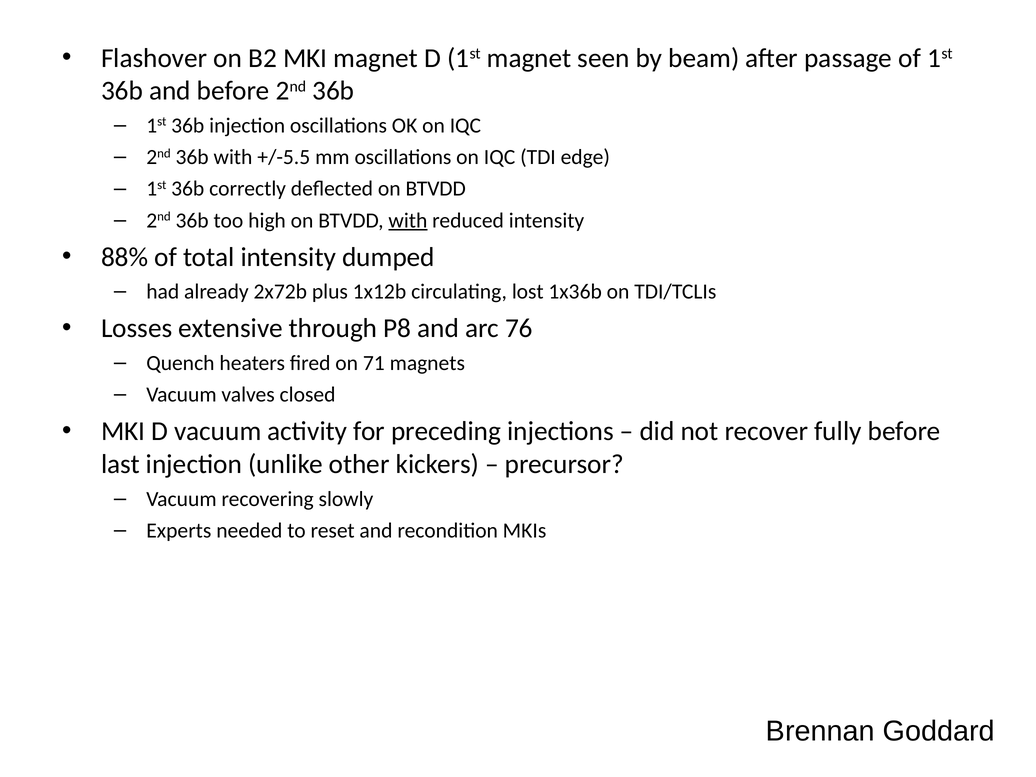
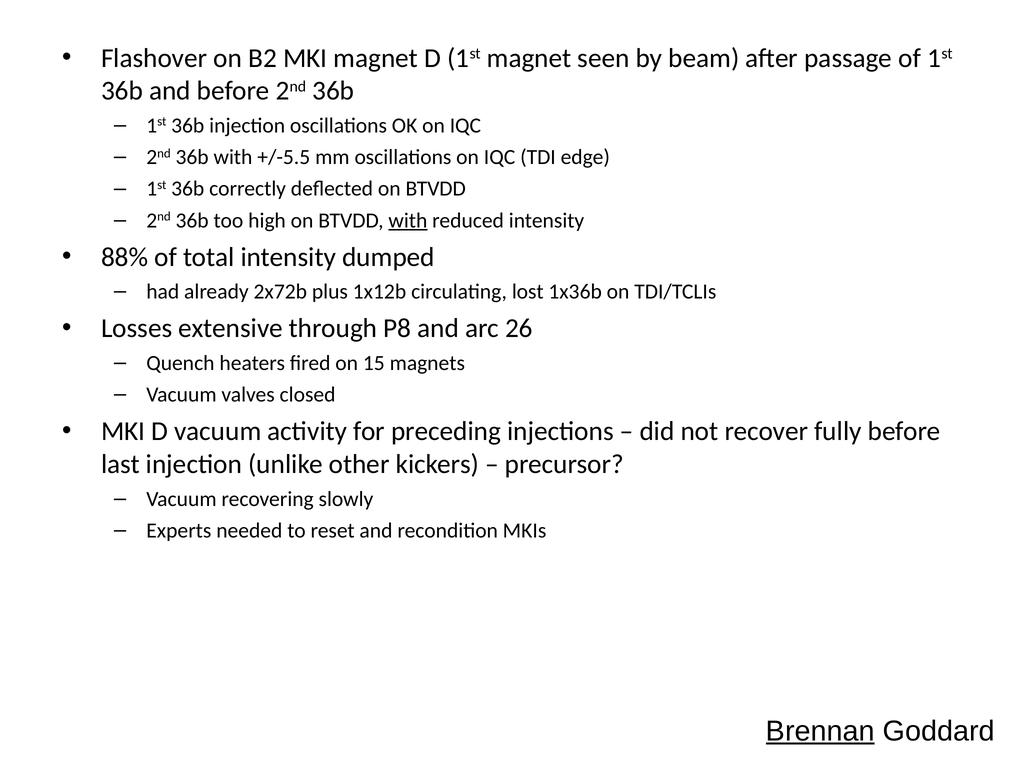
76: 76 -> 26
71: 71 -> 15
Brennan underline: none -> present
